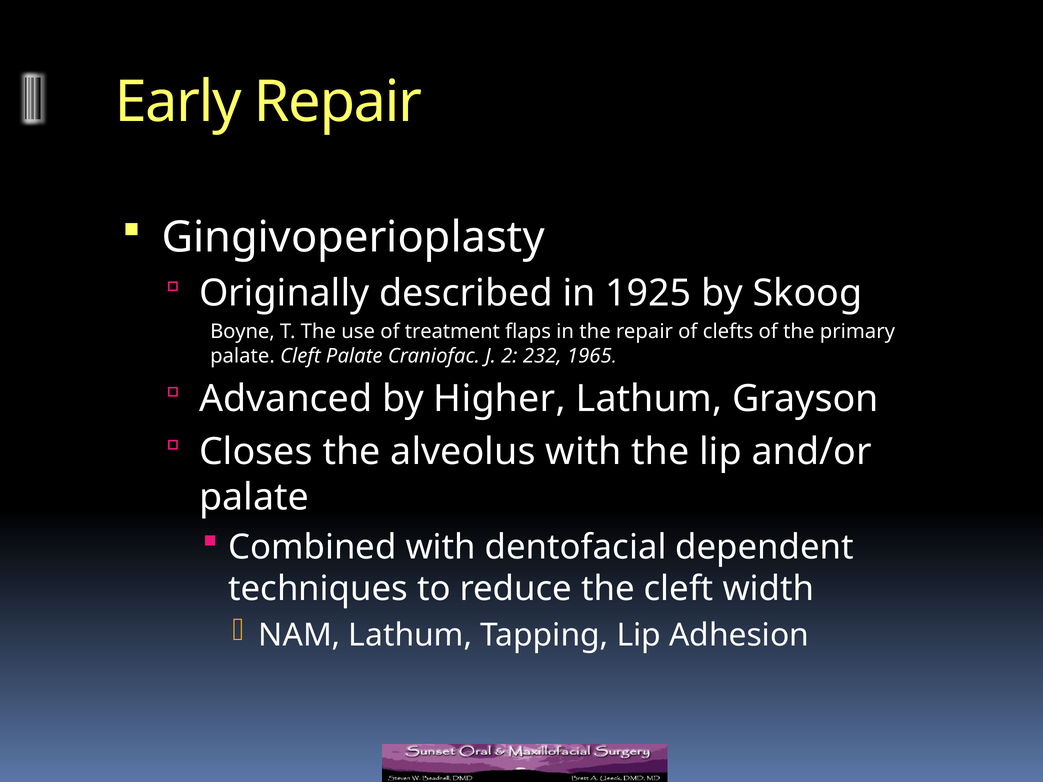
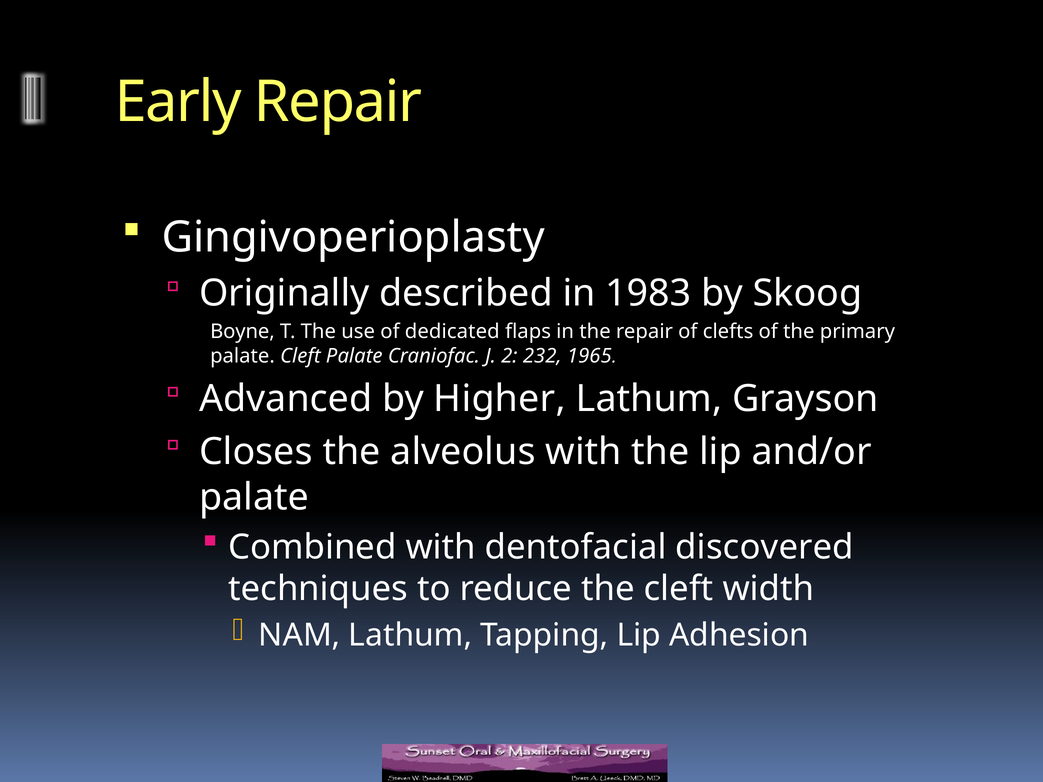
1925: 1925 -> 1983
treatment: treatment -> dedicated
dependent: dependent -> discovered
